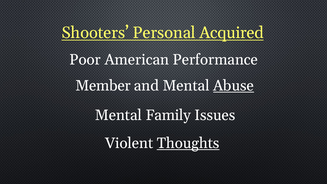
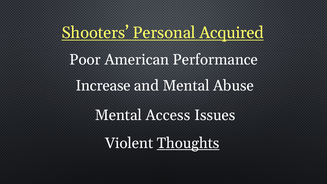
Member: Member -> Increase
Abuse underline: present -> none
Family: Family -> Access
